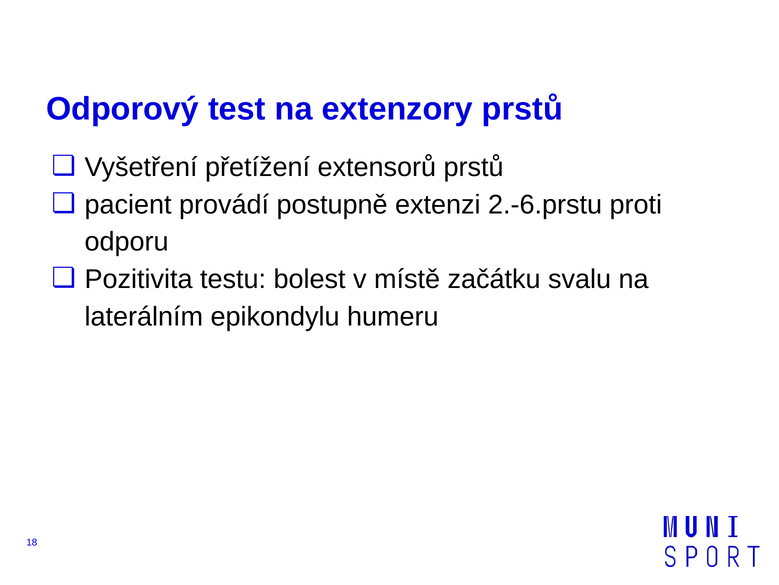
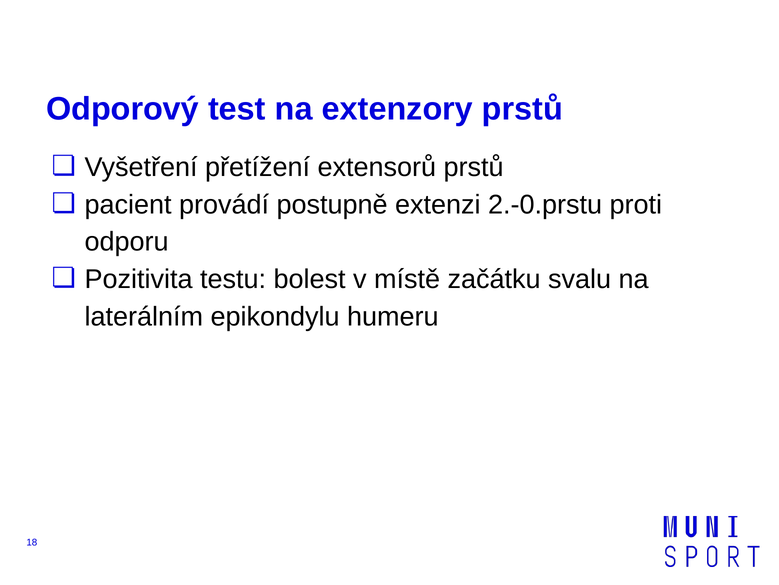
2.-6.prstu: 2.-6.prstu -> 2.-0.prstu
